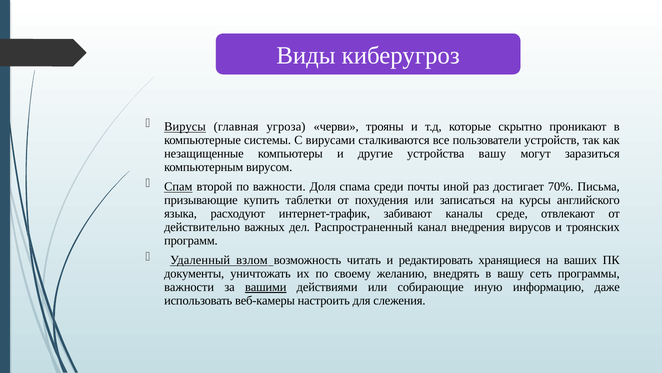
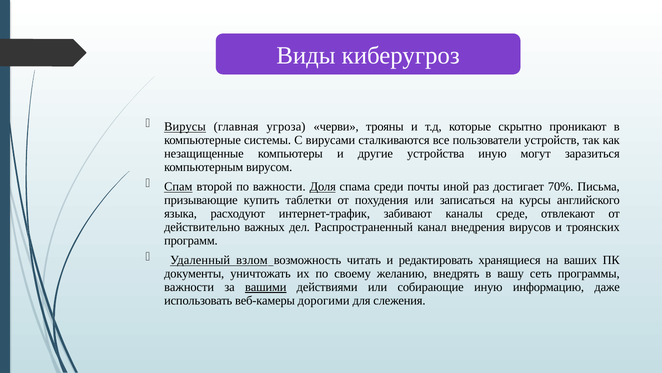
устройства вашу: вашу -> иную
Доля underline: none -> present
настроить: настроить -> дорогими
